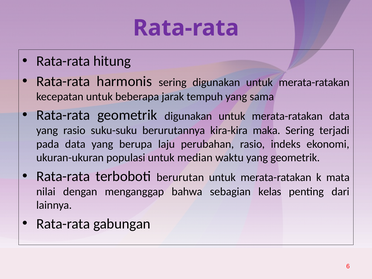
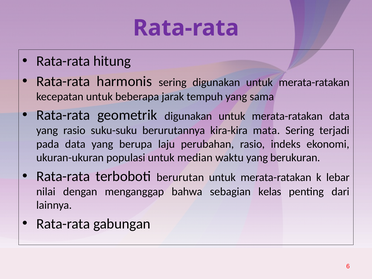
maka: maka -> mata
yang geometrik: geometrik -> berukuran
mata: mata -> lebar
